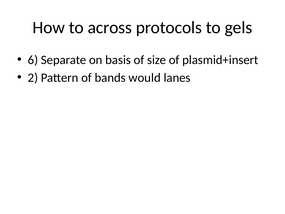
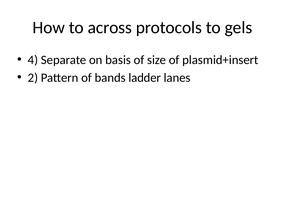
6: 6 -> 4
would: would -> ladder
